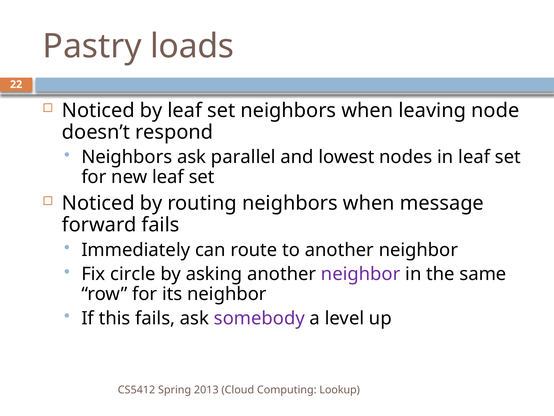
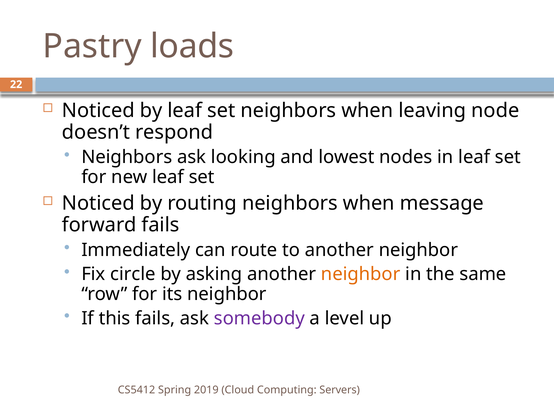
parallel: parallel -> looking
neighbor at (361, 274) colour: purple -> orange
2013: 2013 -> 2019
Lookup: Lookup -> Servers
